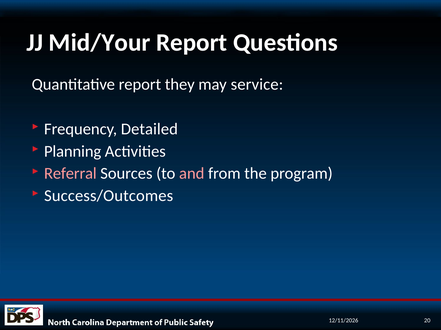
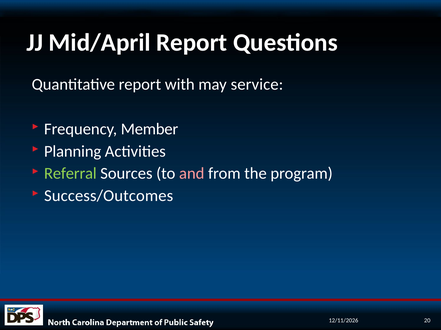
Mid/Your: Mid/Your -> Mid/April
they: they -> with
Detailed: Detailed -> Member
Referral colour: pink -> light green
